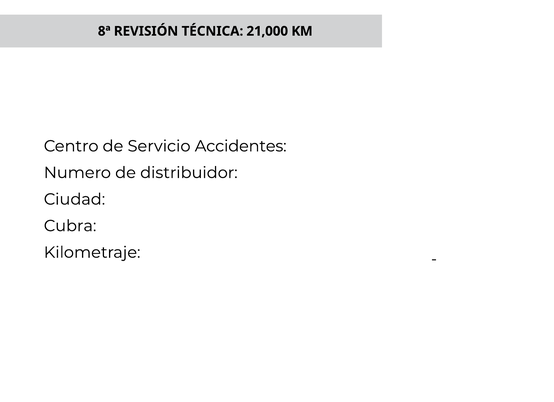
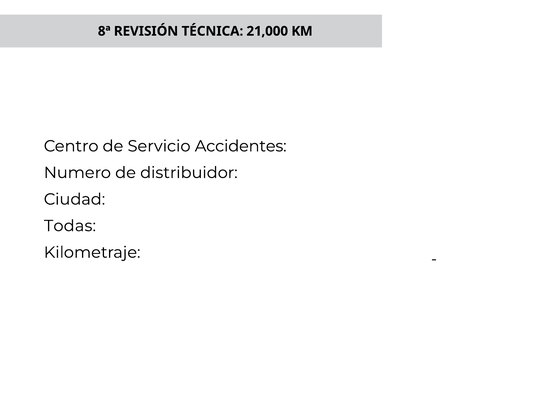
Cubra: Cubra -> Todas
